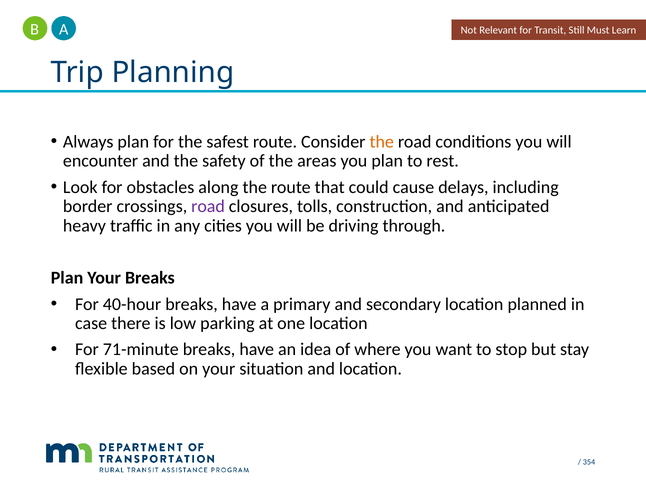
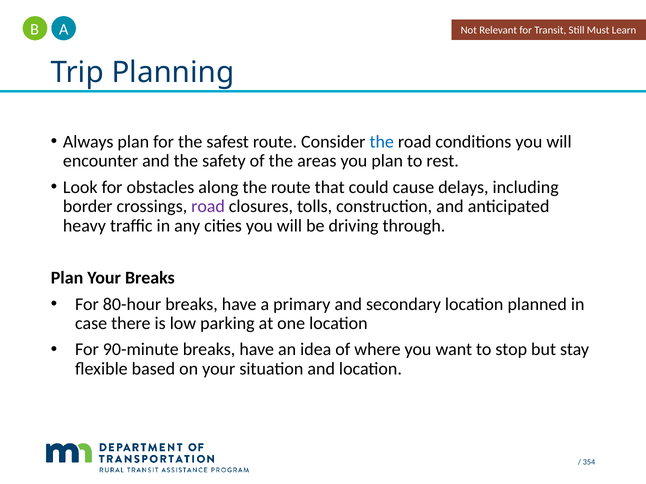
the at (382, 142) colour: orange -> blue
40-hour: 40-hour -> 80-hour
71-minute: 71-minute -> 90-minute
